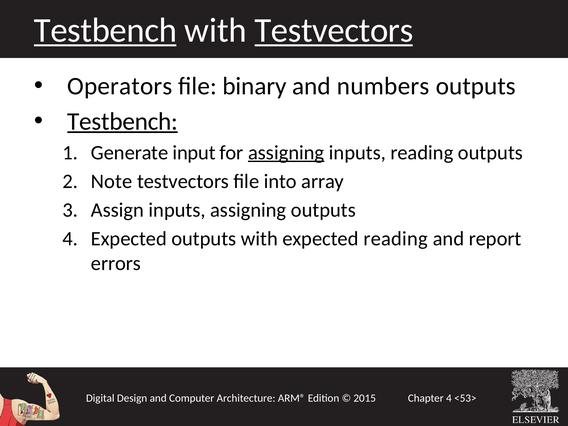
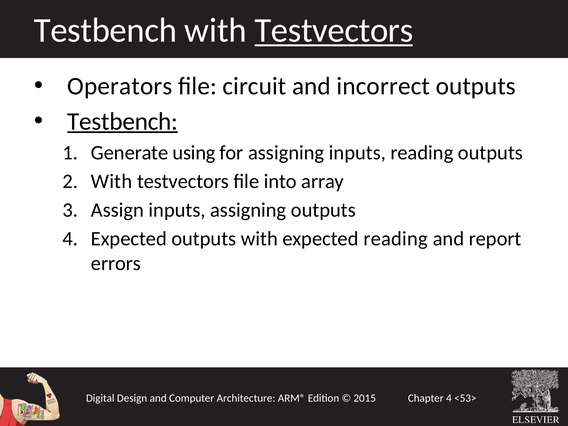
Testbench at (105, 30) underline: present -> none
binary: binary -> circuit
numbers: numbers -> incorrect
input: input -> using
assigning at (286, 153) underline: present -> none
Note at (112, 181): Note -> With
